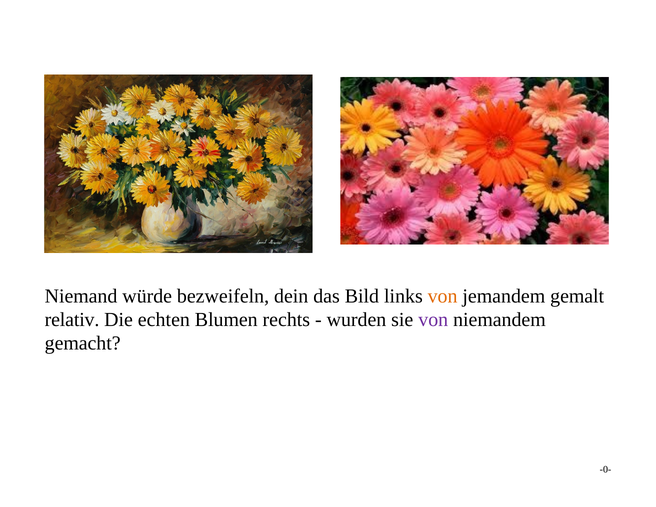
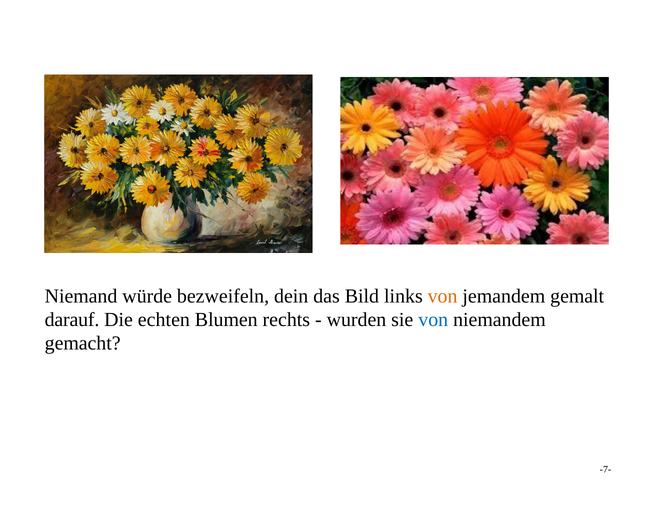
relativ: relativ -> darauf
von at (433, 320) colour: purple -> blue
-0-: -0- -> -7-
